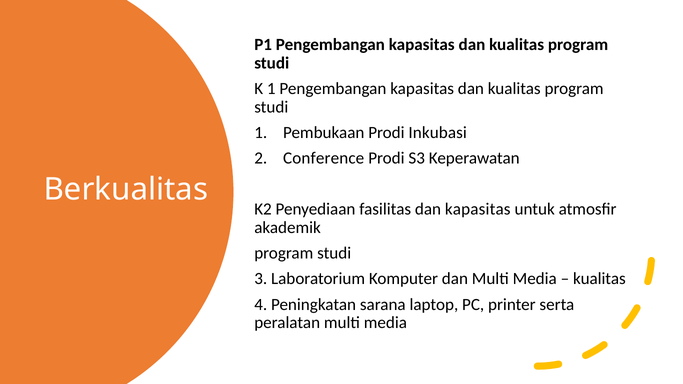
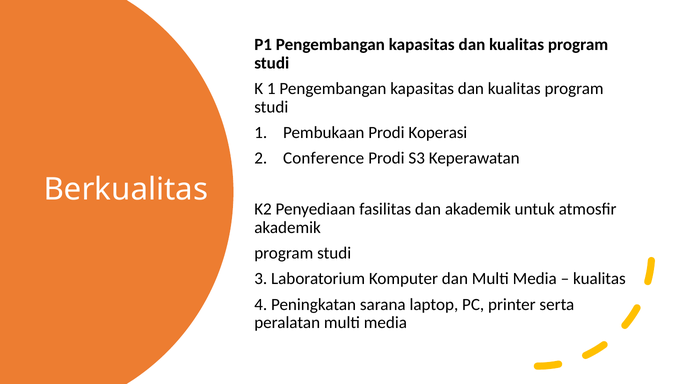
Inkubasi: Inkubasi -> Koperasi
dan kapasitas: kapasitas -> akademik
